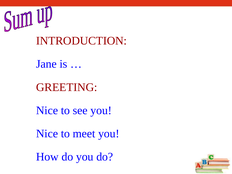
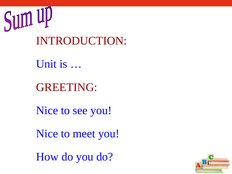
Jane: Jane -> Unit
